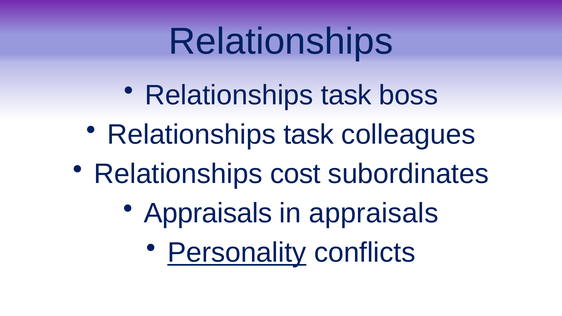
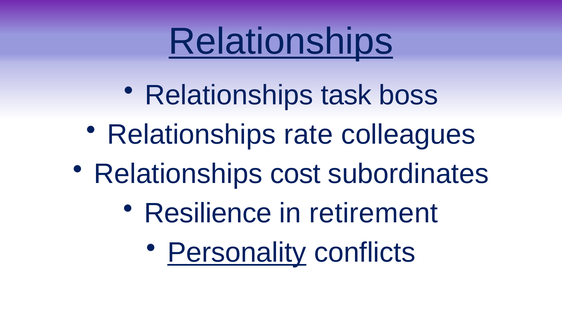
Relationships at (281, 42) underline: none -> present
task at (309, 135): task -> rate
Appraisals at (208, 213): Appraisals -> Resilience
in appraisals: appraisals -> retirement
